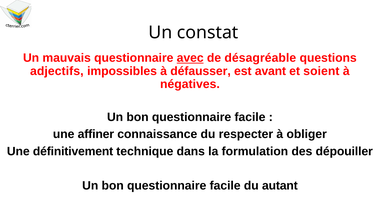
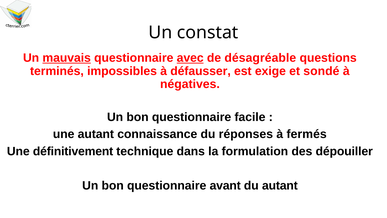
mauvais underline: none -> present
adjectifs: adjectifs -> terminés
avant: avant -> exige
soient: soient -> sondé
une affiner: affiner -> autant
respecter: respecter -> réponses
obliger: obliger -> fermés
facile at (225, 185): facile -> avant
